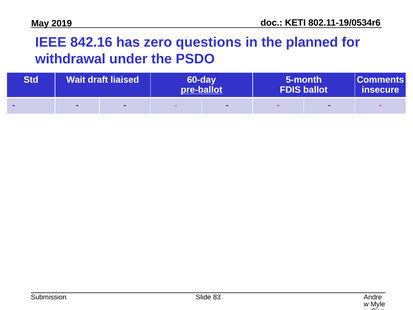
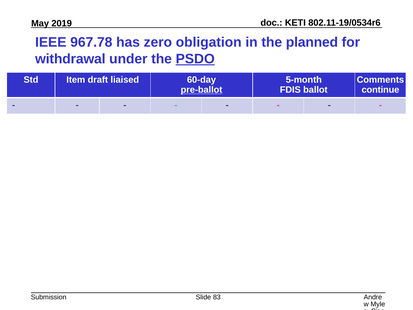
842.16: 842.16 -> 967.78
questions: questions -> obligation
PSDO underline: none -> present
Wait: Wait -> Item
insecure: insecure -> continue
